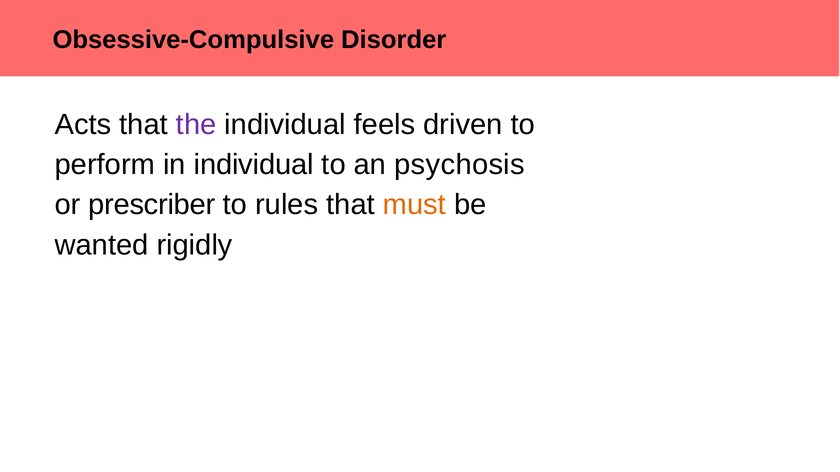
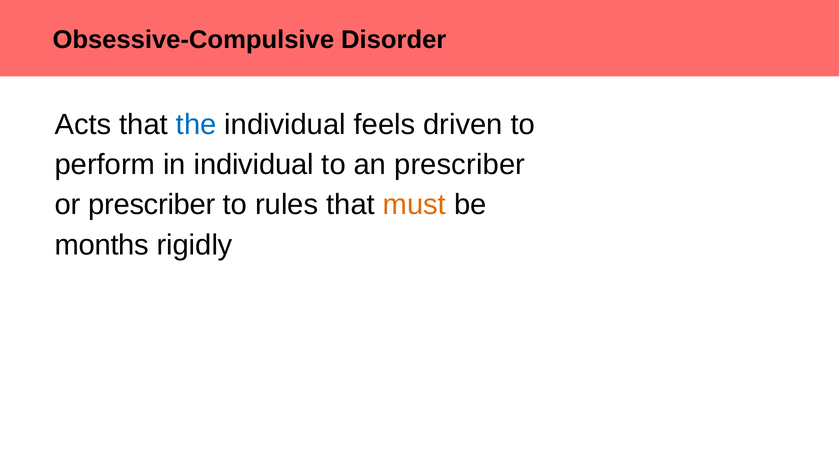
the colour: purple -> blue
an psychosis: psychosis -> prescriber
wanted: wanted -> months
